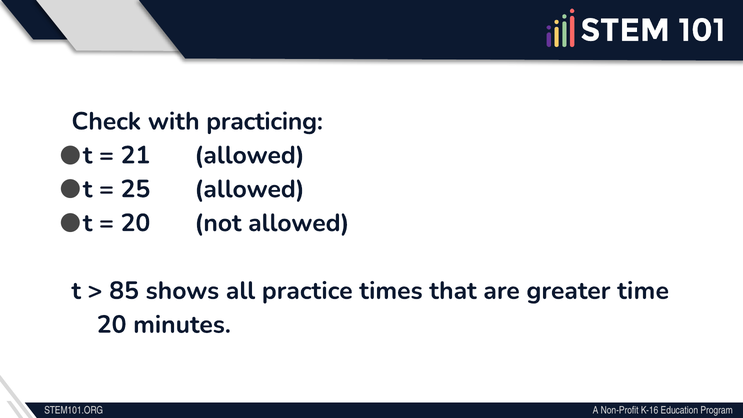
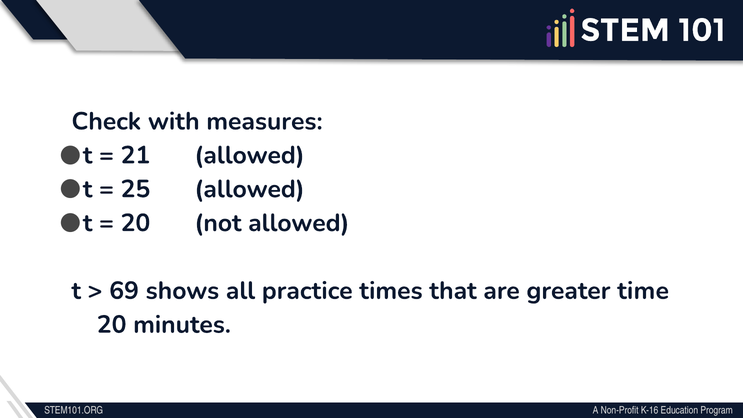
practicing: practicing -> measures
85: 85 -> 69
